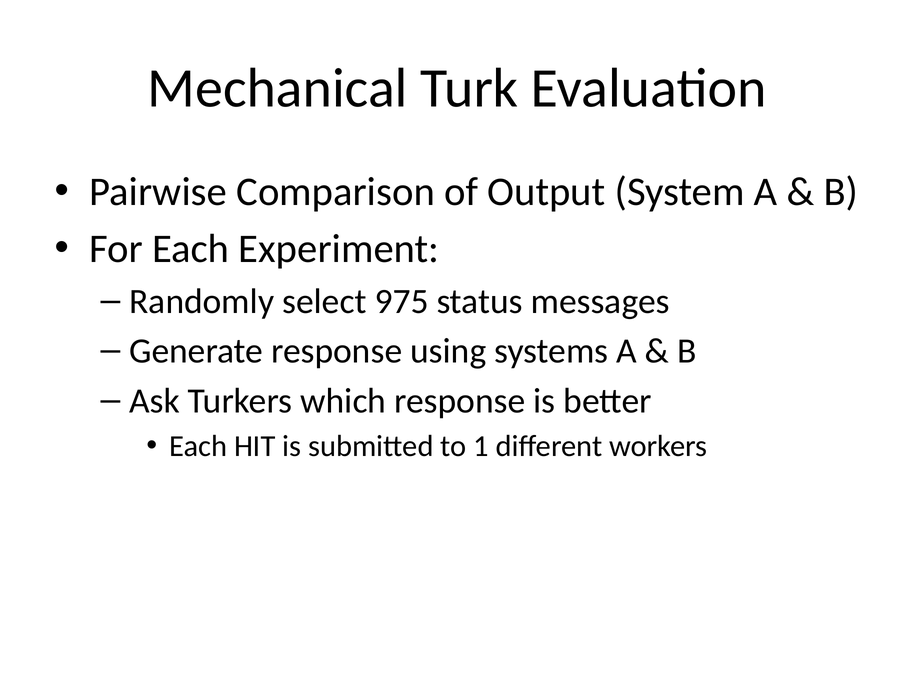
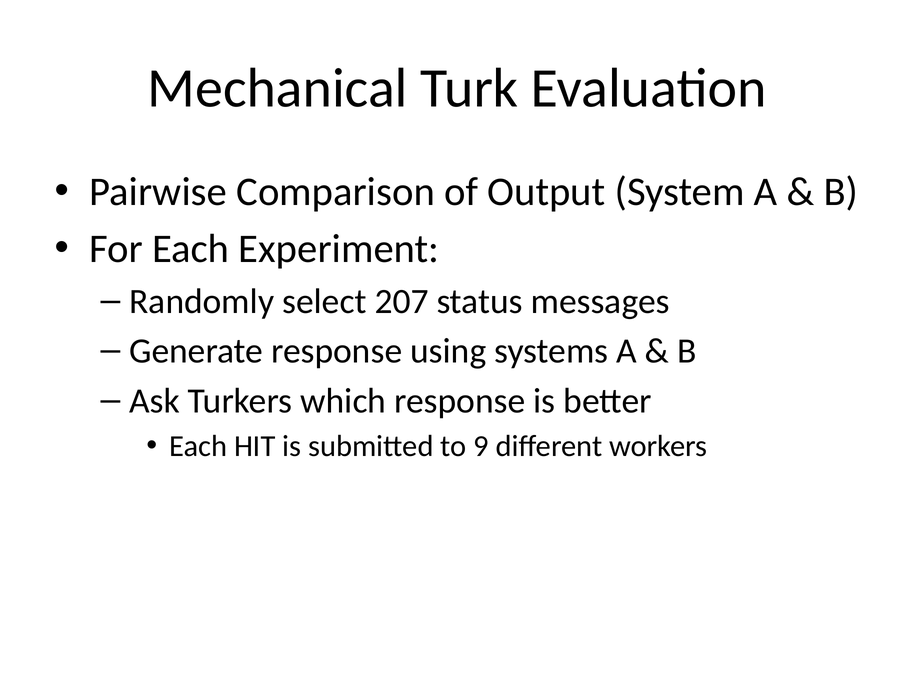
975: 975 -> 207
1: 1 -> 9
